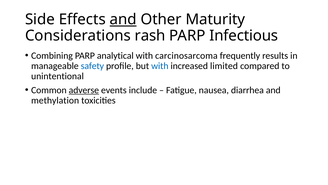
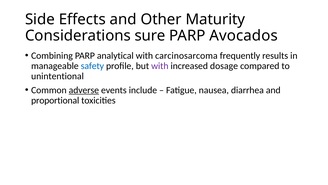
and at (123, 19) underline: present -> none
rash: rash -> sure
Infectious: Infectious -> Avocados
with at (160, 66) colour: blue -> purple
limited: limited -> dosage
methylation: methylation -> proportional
